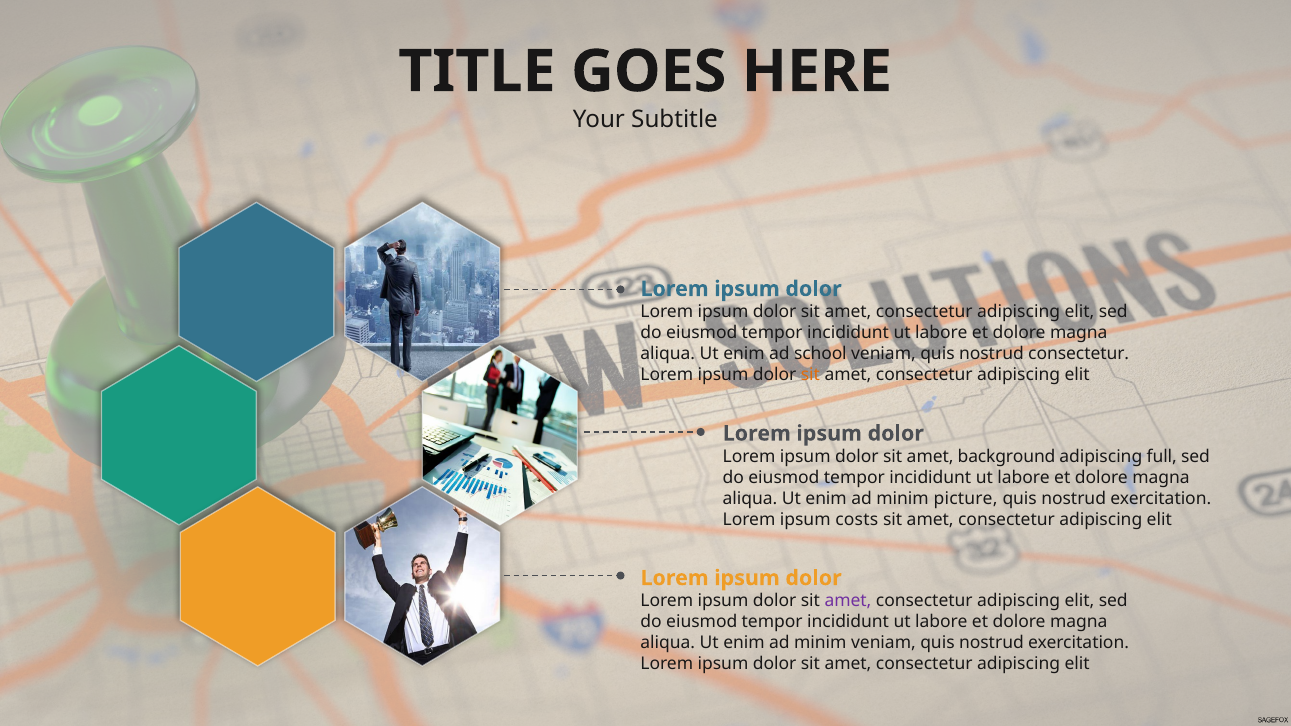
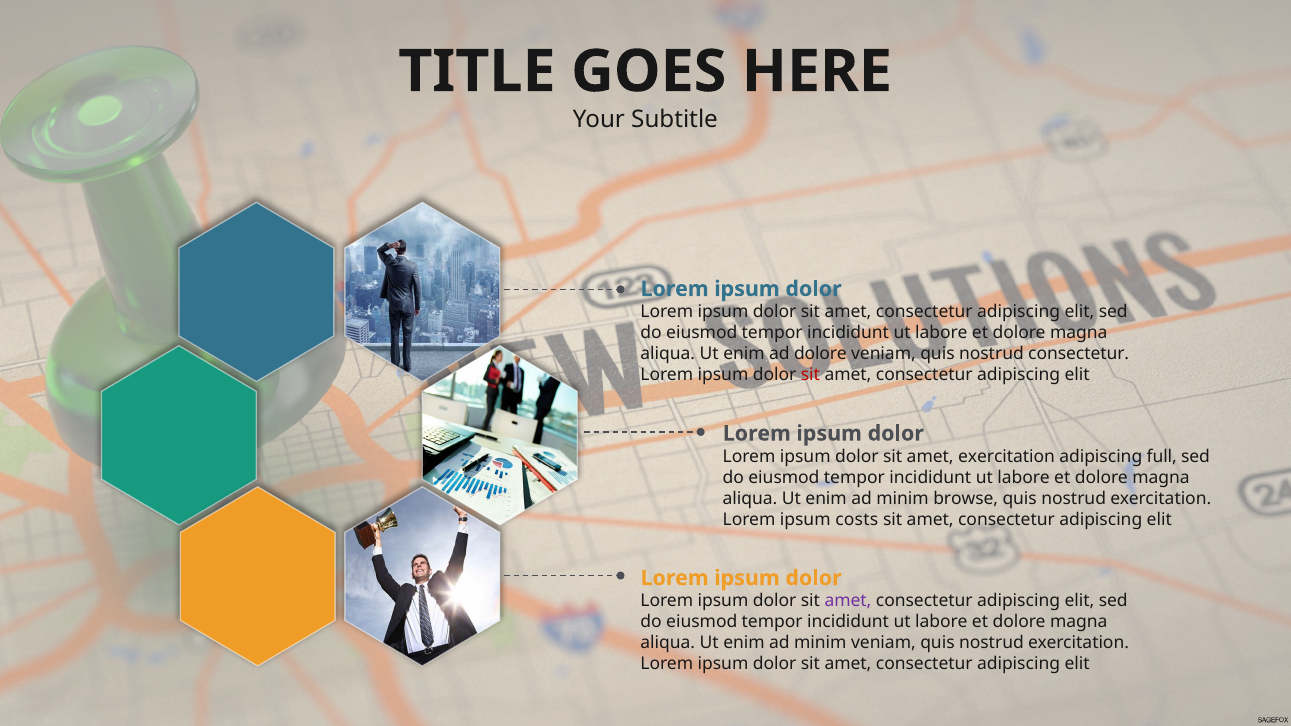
ad school: school -> dolore
sit at (810, 375) colour: orange -> red
amet background: background -> exercitation
picture: picture -> browse
